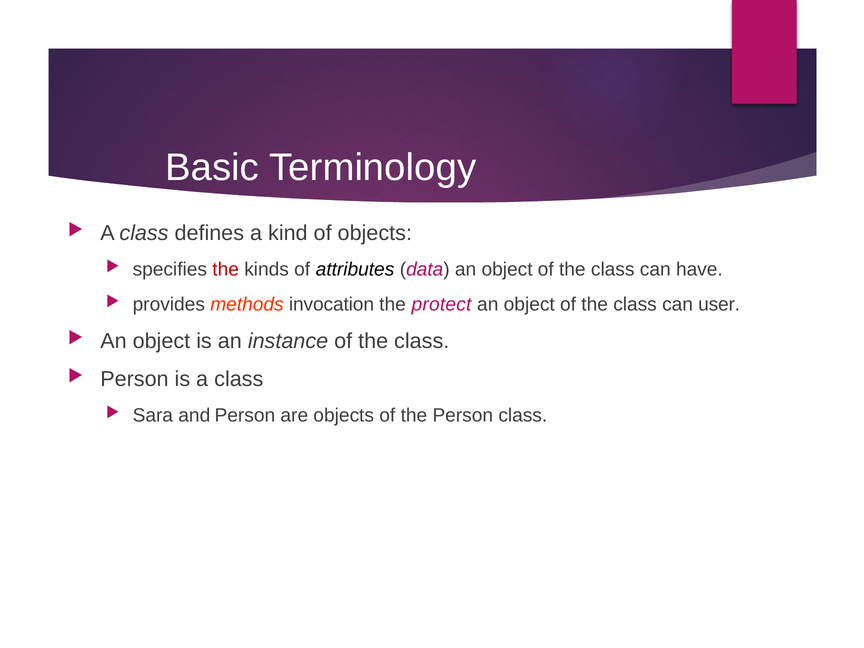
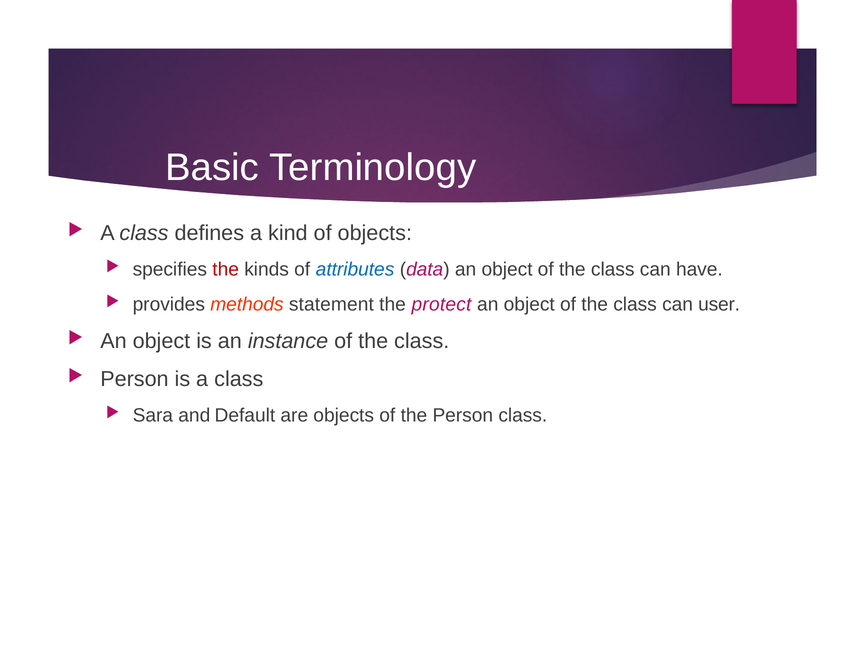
attributes colour: black -> blue
invocation: invocation -> statement
and Person: Person -> Default
